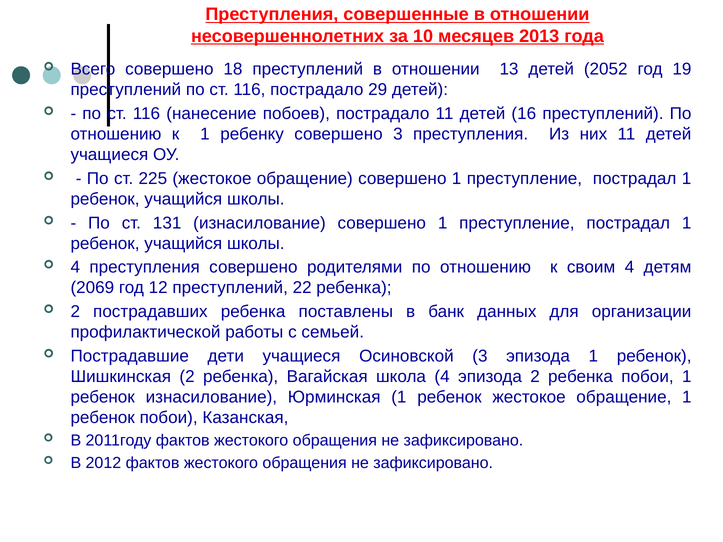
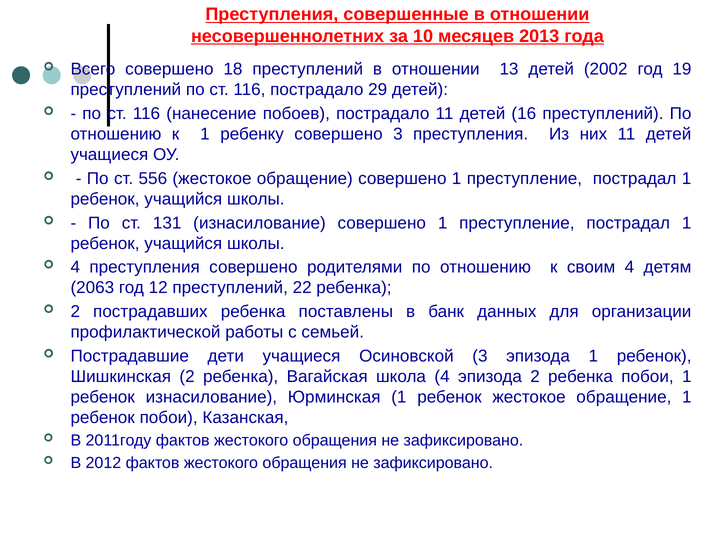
2052: 2052 -> 2002
225: 225 -> 556
2069: 2069 -> 2063
